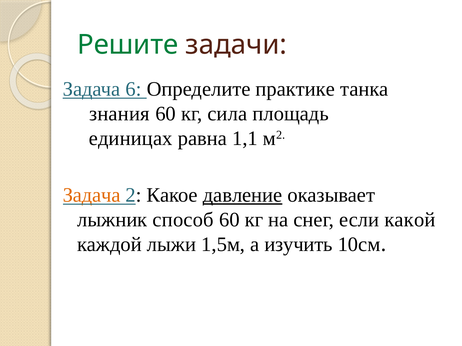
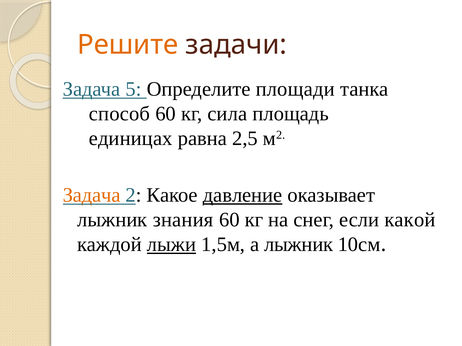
Решите colour: green -> orange
6: 6 -> 5
практике: практике -> площади
знания: знания -> способ
1,1: 1,1 -> 2,5
способ: способ -> знания
лыжи underline: none -> present
а изучить: изучить -> лыжник
